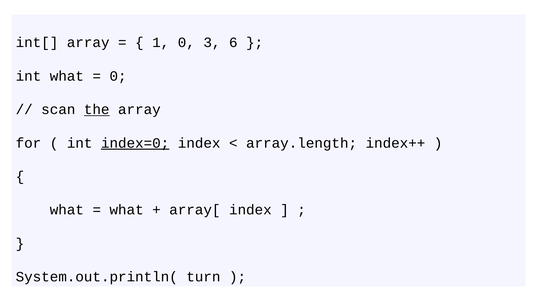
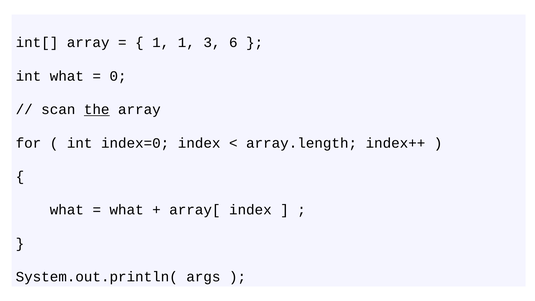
1 0: 0 -> 1
index=0 underline: present -> none
turn: turn -> args
